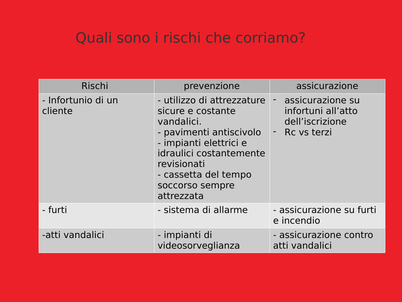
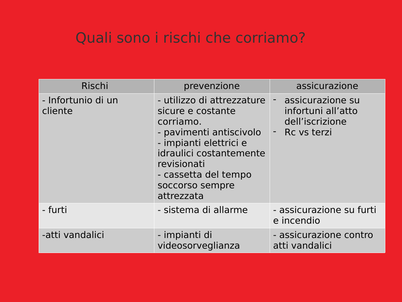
vandalici at (180, 122): vandalici -> corriamo
